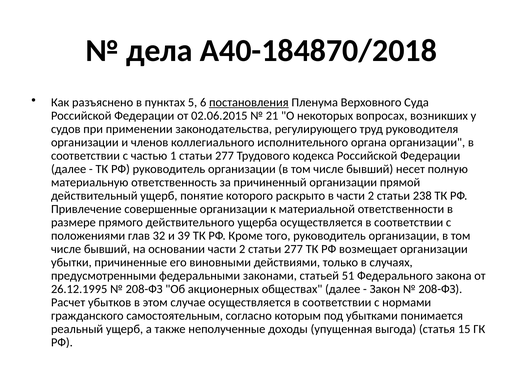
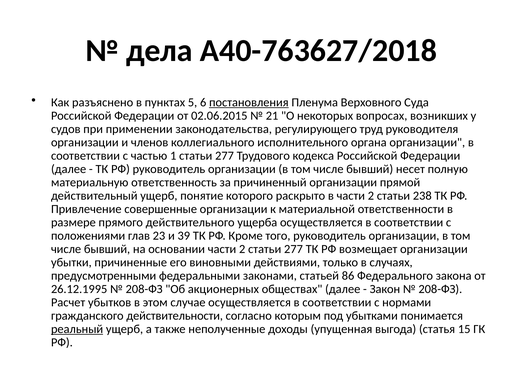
А40-184870/2018: А40-184870/2018 -> А40-763627/2018
32: 32 -> 23
51: 51 -> 86
самостоятельным: самостоятельным -> действительности
реальный underline: none -> present
